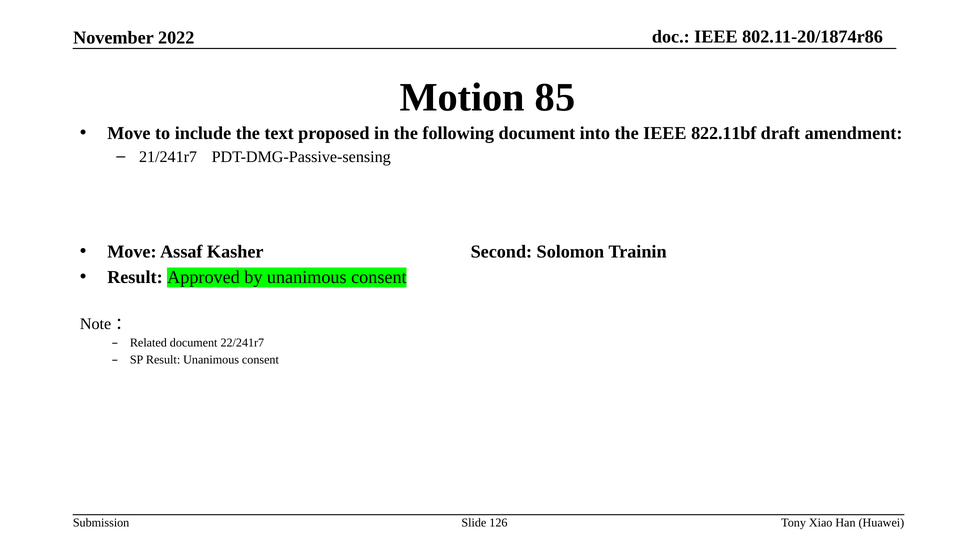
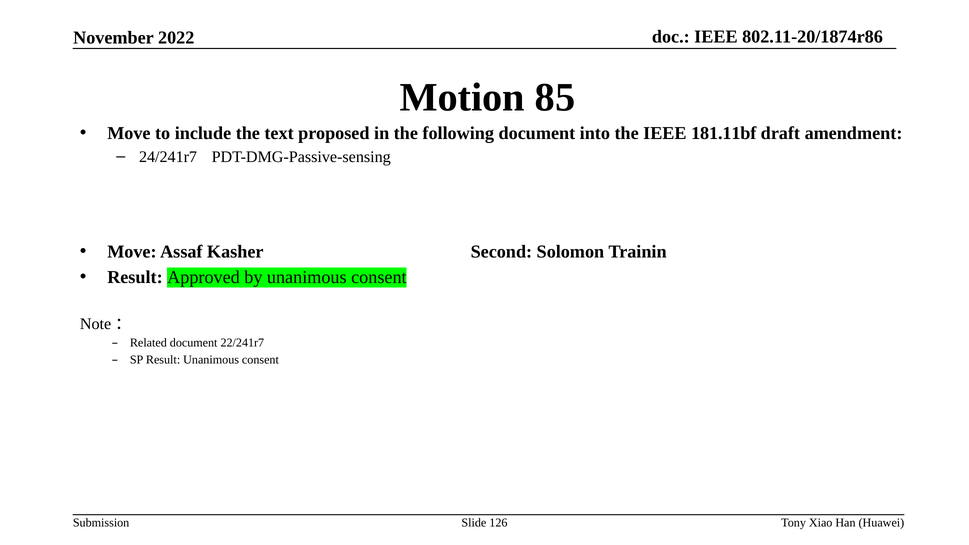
822.11bf: 822.11bf -> 181.11bf
21/241r7: 21/241r7 -> 24/241r7
